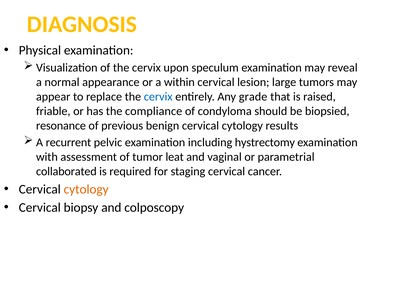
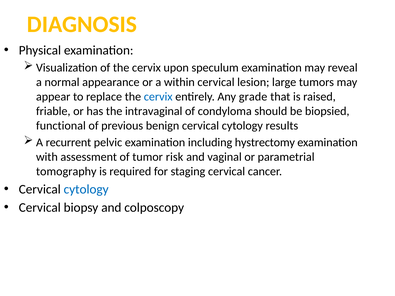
compliance: compliance -> intravaginal
resonance: resonance -> functional
leat: leat -> risk
collaborated: collaborated -> tomography
cytology at (86, 189) colour: orange -> blue
